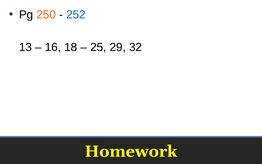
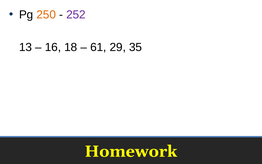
252 colour: blue -> purple
25: 25 -> 61
32: 32 -> 35
